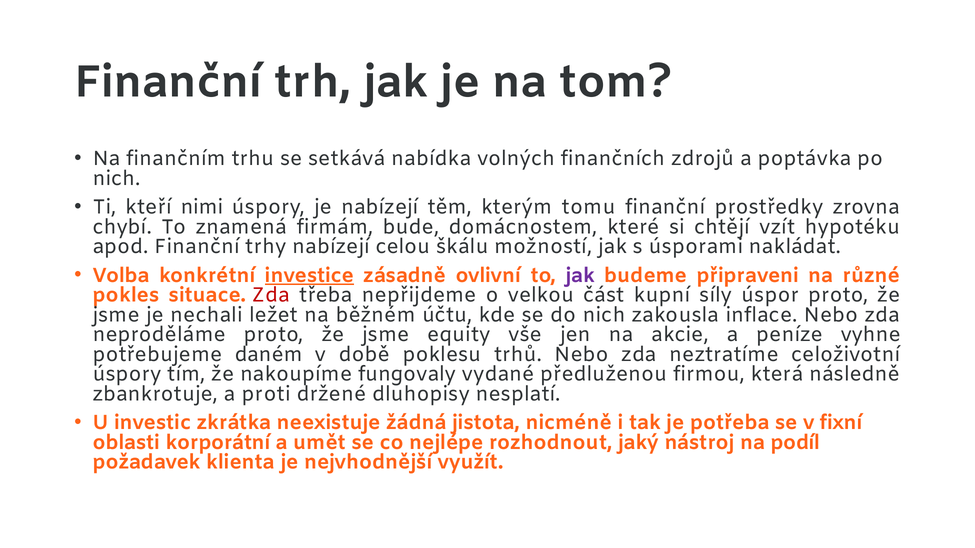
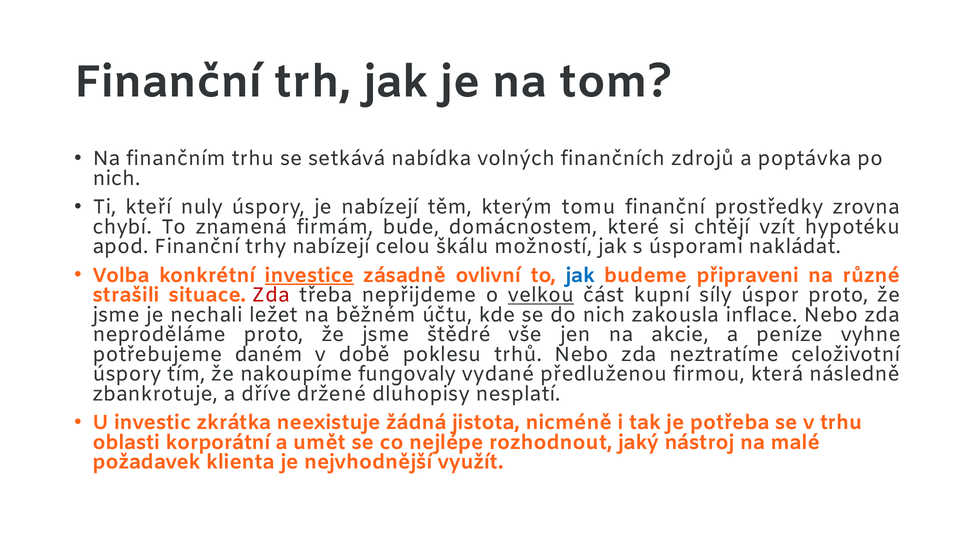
nimi: nimi -> nuly
jak at (580, 276) colour: purple -> blue
pokles: pokles -> strašili
velkou underline: none -> present
equity: equity -> štědré
proti: proti -> dříve
v fixní: fixní -> trhu
podíl: podíl -> malé
